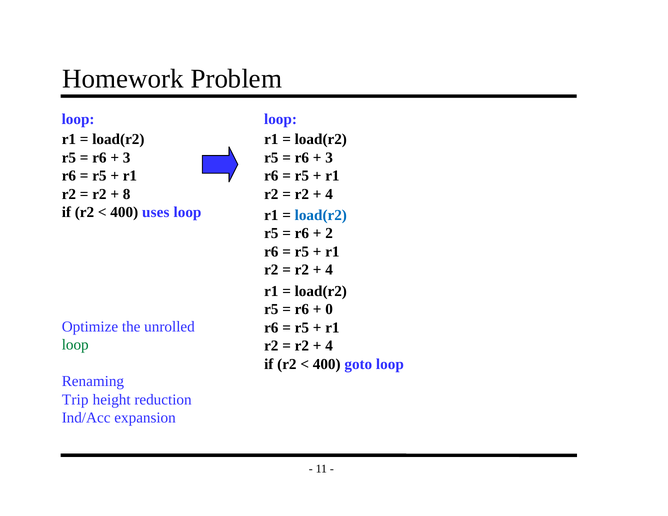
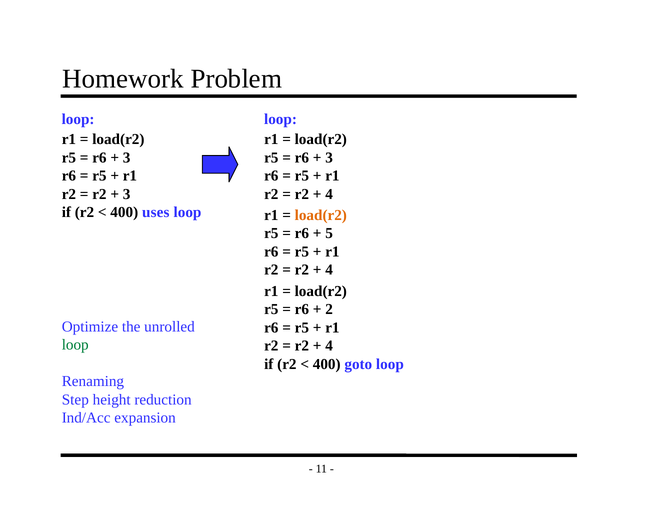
8 at (127, 194): 8 -> 3
load(r2 at (321, 215) colour: blue -> orange
2: 2 -> 5
0: 0 -> 2
Trip: Trip -> Step
